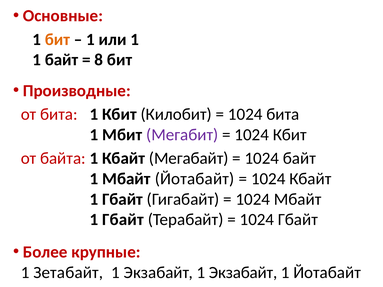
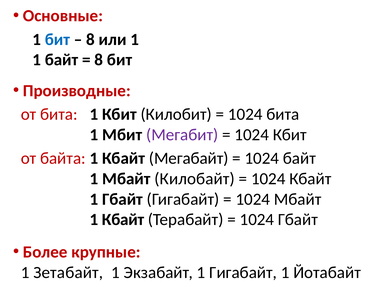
бит at (57, 39) colour: orange -> blue
1 at (90, 39): 1 -> 8
Мбайт Йотабайт: Йотабайт -> Килобайт
Гбайт at (123, 220): Гбайт -> Кбайт
Экзабайт 1 Экзабайт: Экзабайт -> Гигабайт
